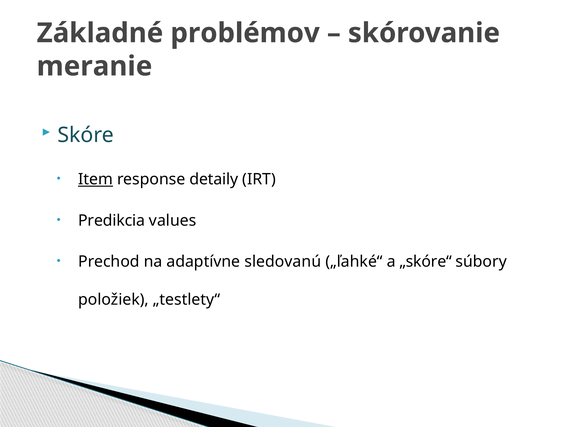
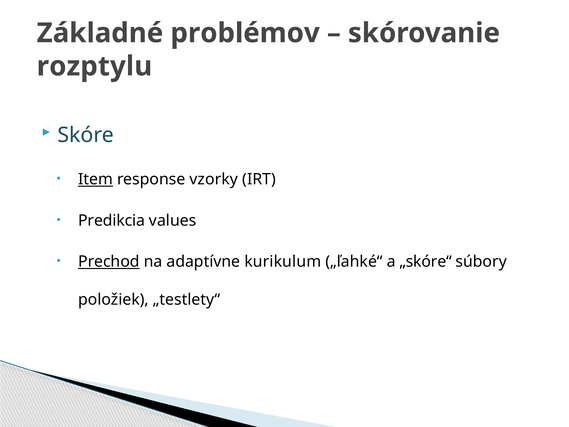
meranie: meranie -> rozptylu
detaily: detaily -> vzorky
Prechod underline: none -> present
sledovanú: sledovanú -> kurikulum
